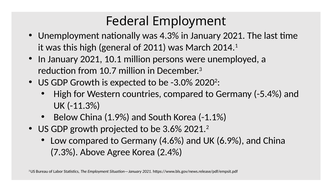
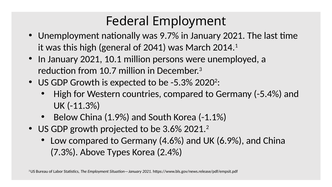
4.3%: 4.3% -> 9.7%
2011: 2011 -> 2041
-3.0%: -3.0% -> -5.3%
Agree: Agree -> Types
